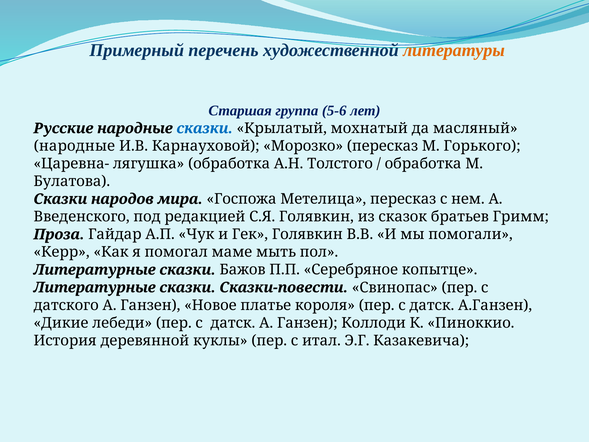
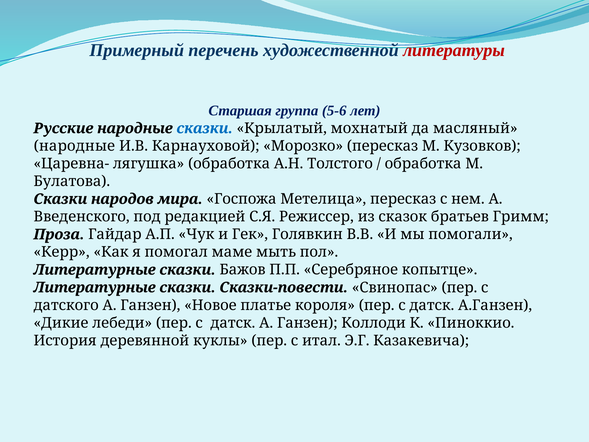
литературы colour: orange -> red
Горького: Горького -> Кузовков
С.Я Голявкин: Голявкин -> Режиссер
